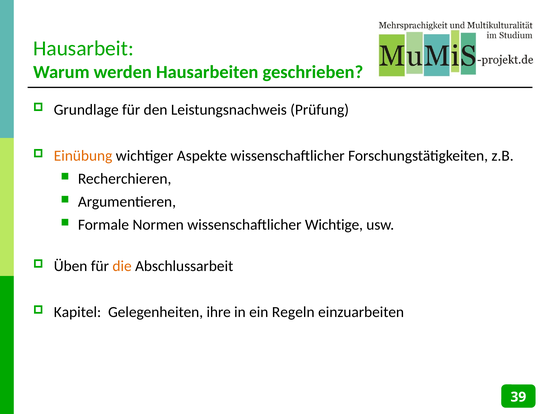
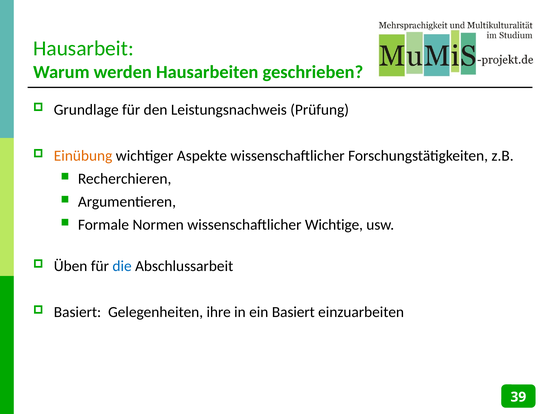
die colour: orange -> blue
Kapitel at (77, 312): Kapitel -> Basiert
ein Regeln: Regeln -> Basiert
